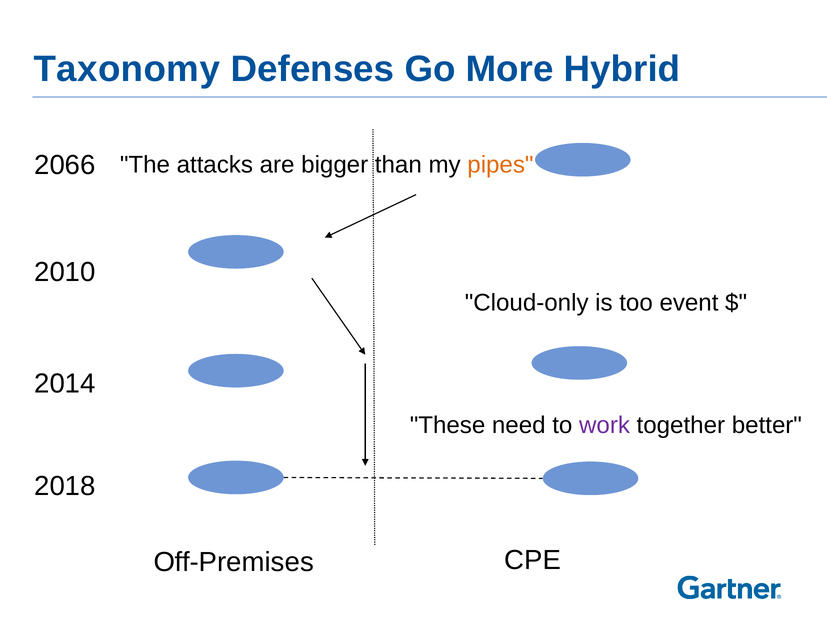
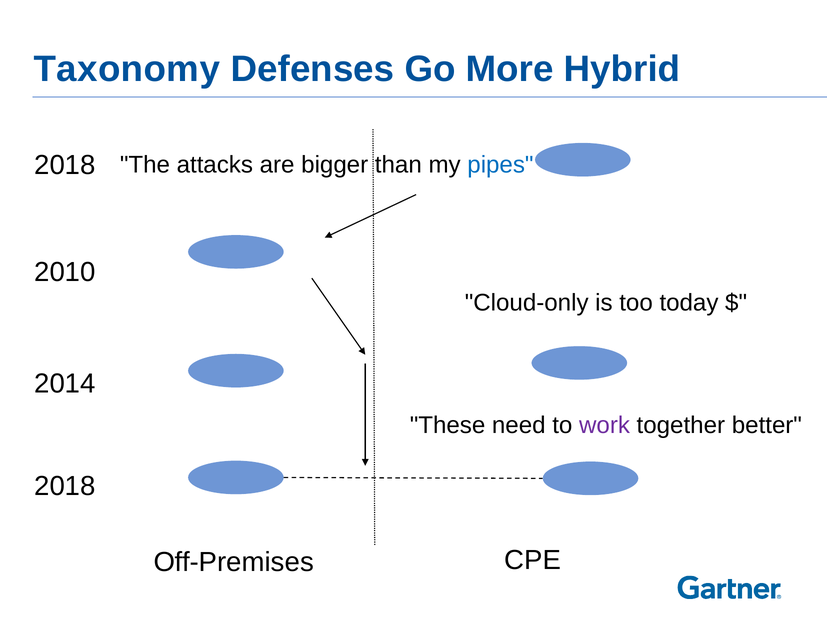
2066 at (65, 165): 2066 -> 2018
pipes colour: orange -> blue
event: event -> today
